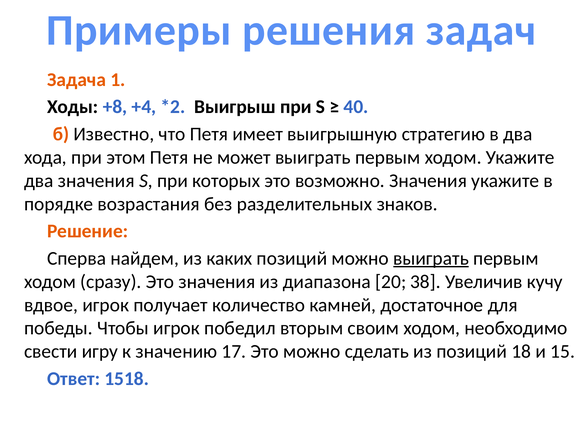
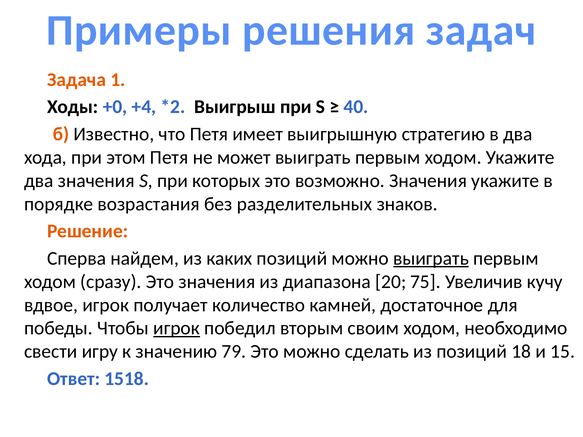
+8: +8 -> +0
38: 38 -> 75
игрок at (177, 328) underline: none -> present
17: 17 -> 79
